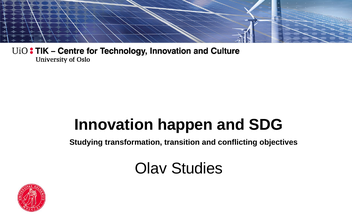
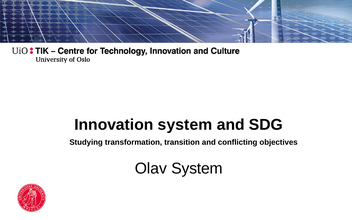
Innovation happen: happen -> system
Olav Studies: Studies -> System
